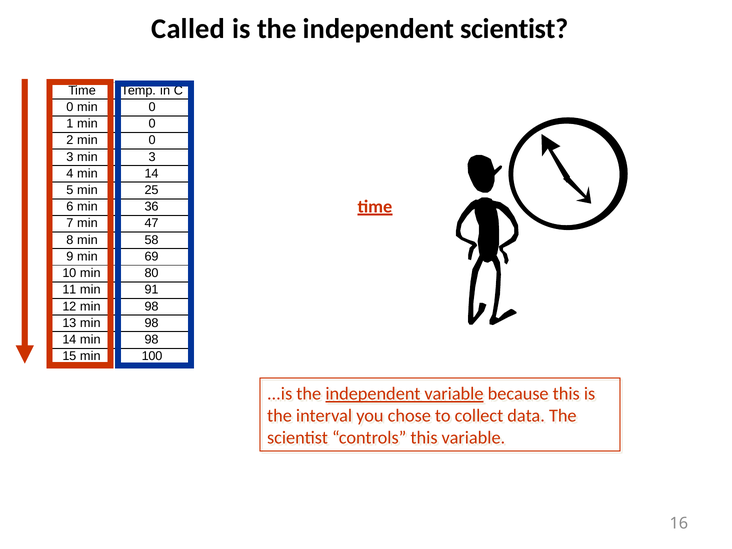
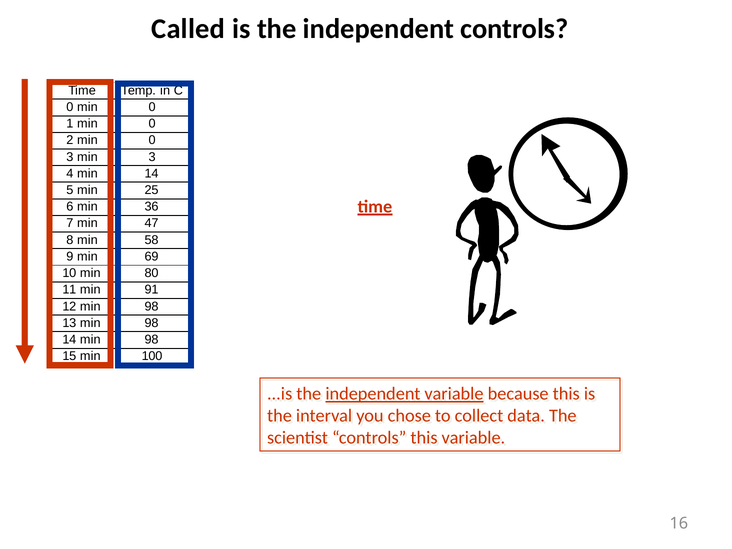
independent scientist: scientist -> controls
